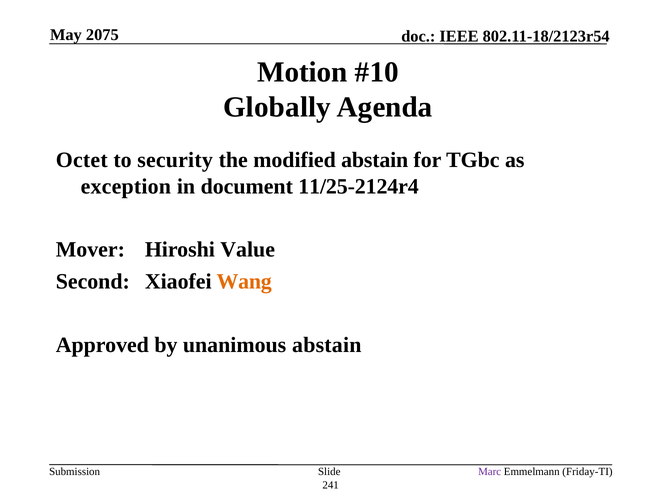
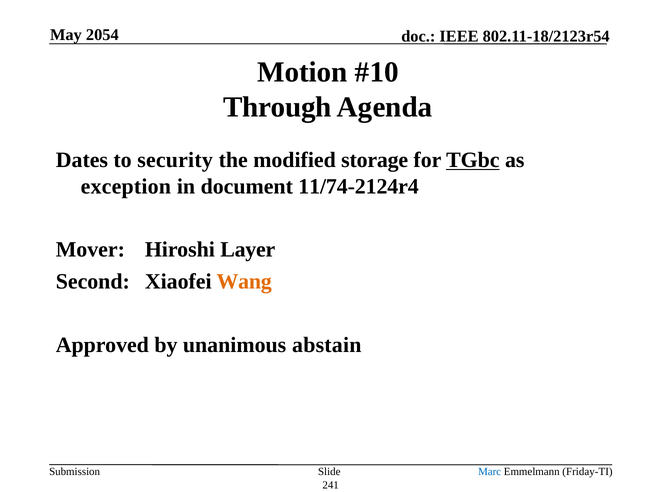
2075: 2075 -> 2054
Globally: Globally -> Through
Octet: Octet -> Dates
modified abstain: abstain -> storage
TGbc underline: none -> present
11/25-2124r4: 11/25-2124r4 -> 11/74-2124r4
Value: Value -> Layer
Marc colour: purple -> blue
